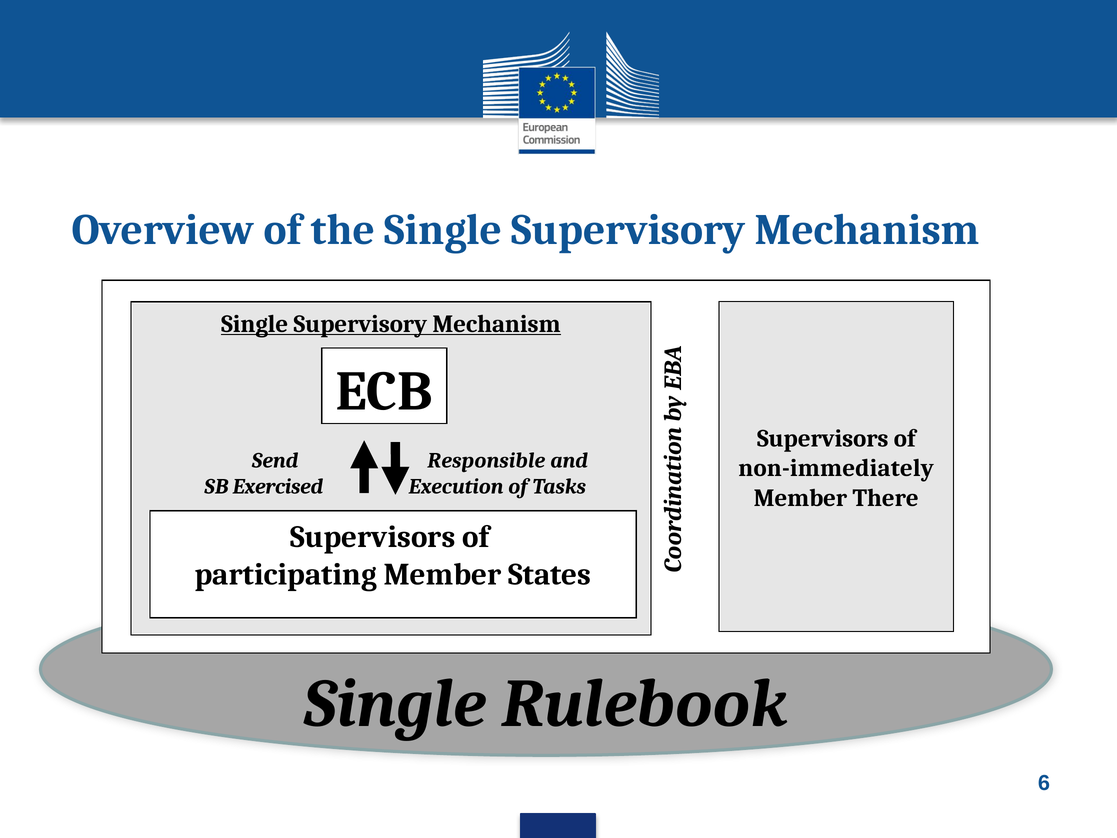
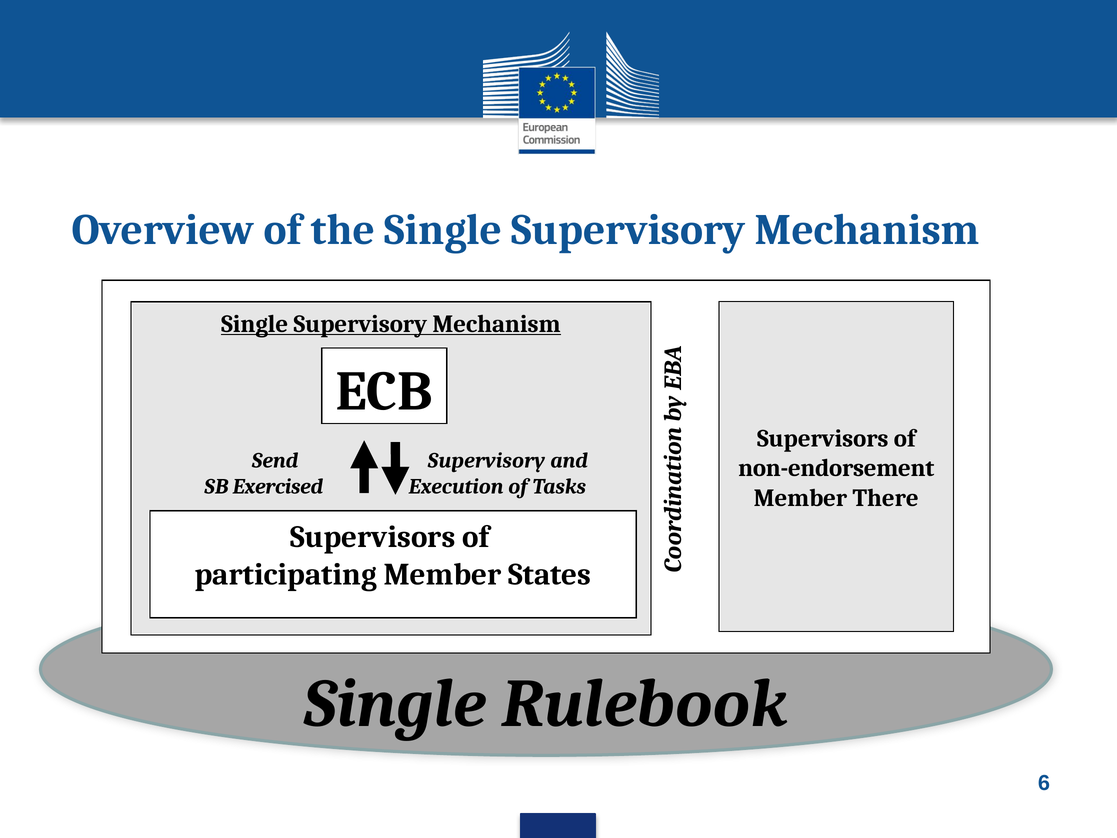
Send Responsible: Responsible -> Supervisory
non-immediately: non-immediately -> non-endorsement
